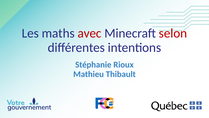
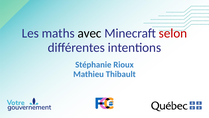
avec colour: red -> black
